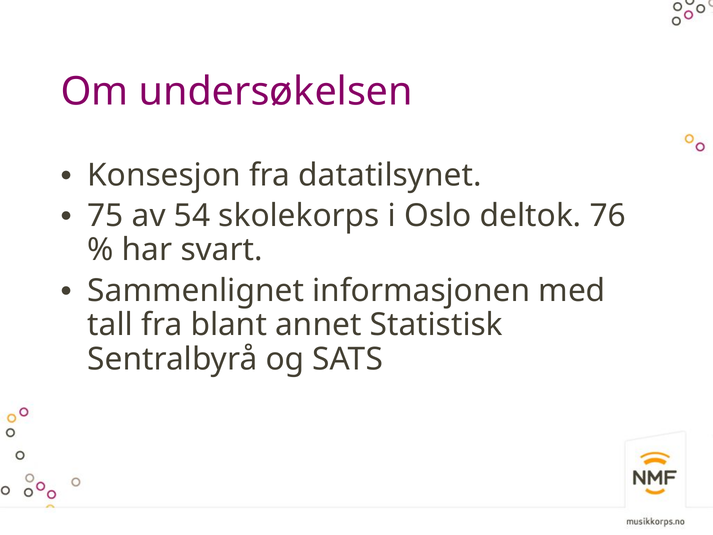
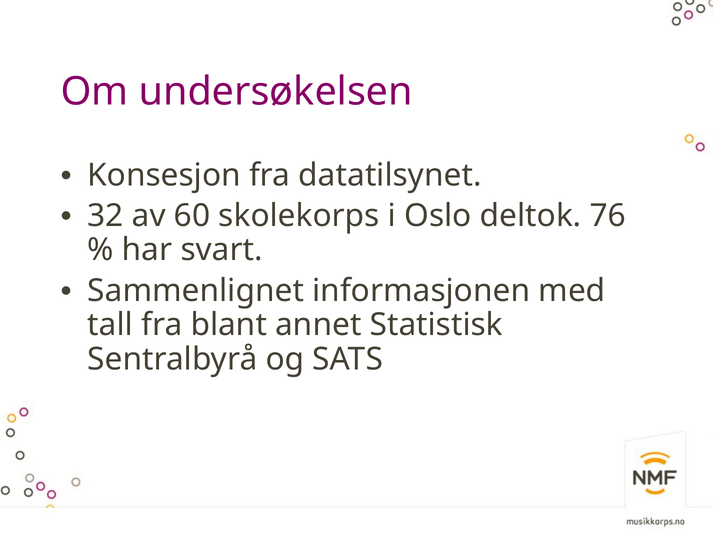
75: 75 -> 32
54: 54 -> 60
